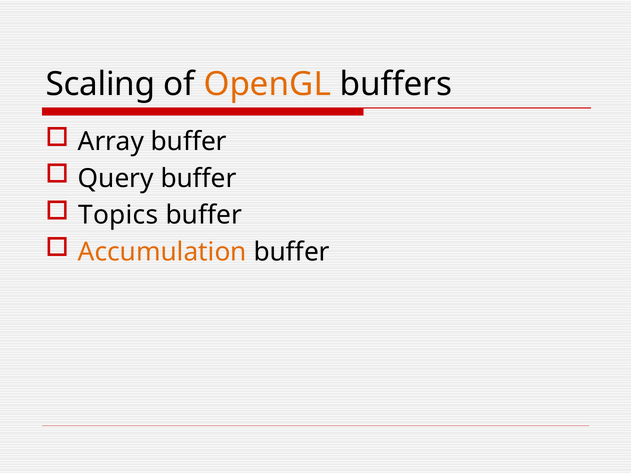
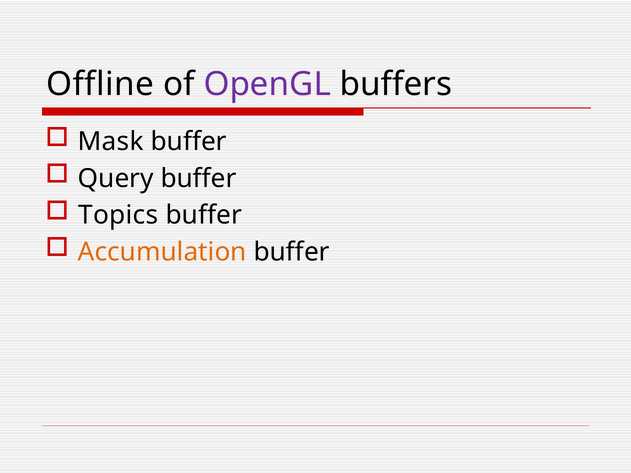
Scaling: Scaling -> Offline
OpenGL colour: orange -> purple
Array: Array -> Mask
